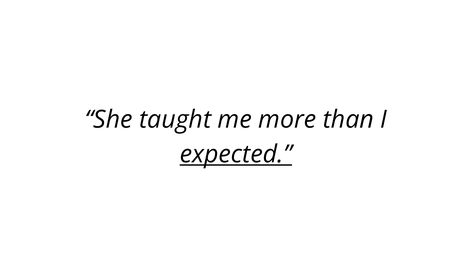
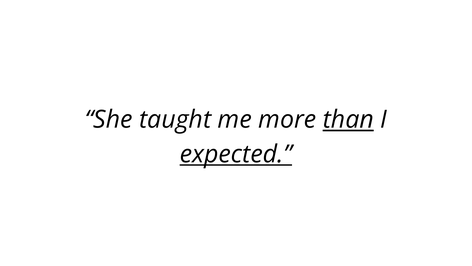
than underline: none -> present
